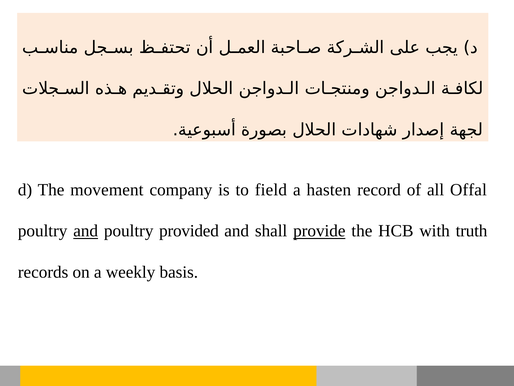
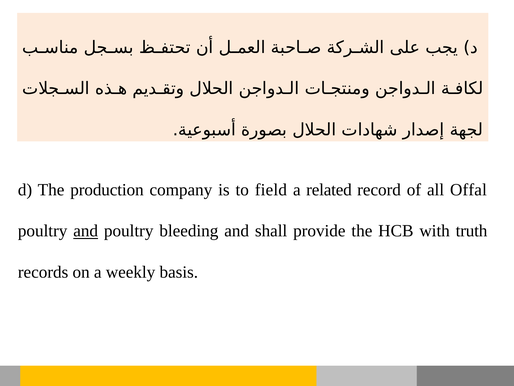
movement: movement -> production
hasten: hasten -> related
provided: provided -> bleeding
provide underline: present -> none
